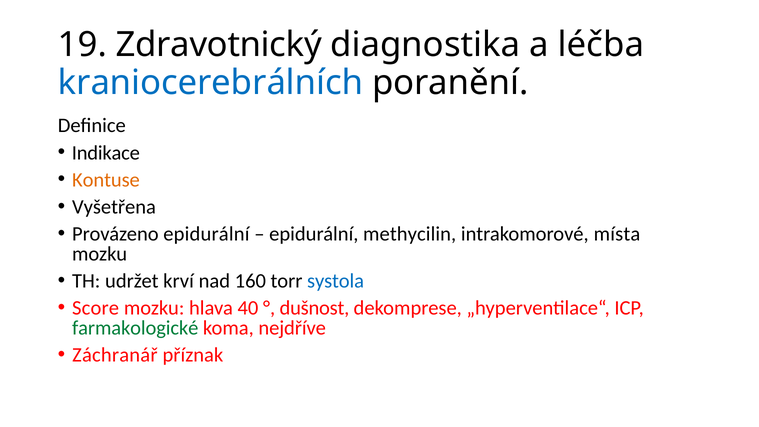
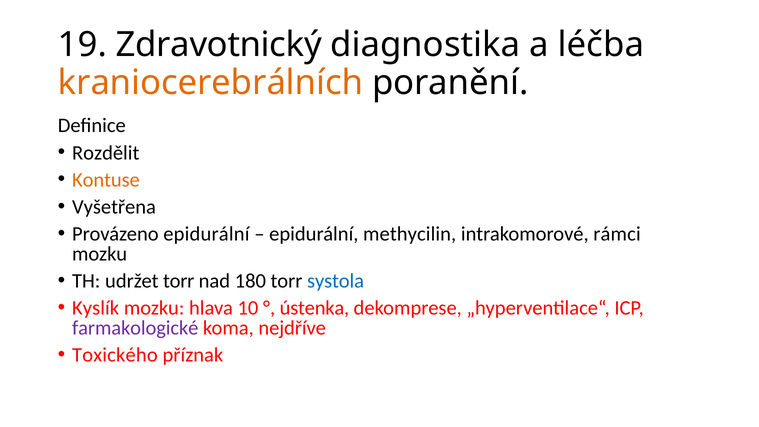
kraniocerebrálních colour: blue -> orange
Indikace: Indikace -> Rozdělit
místa: místa -> rámci
udržet krví: krví -> torr
160: 160 -> 180
Score: Score -> Kyslík
40: 40 -> 10
dušnost: dušnost -> ústenka
farmakologické colour: green -> purple
Záchranář: Záchranář -> Toxického
